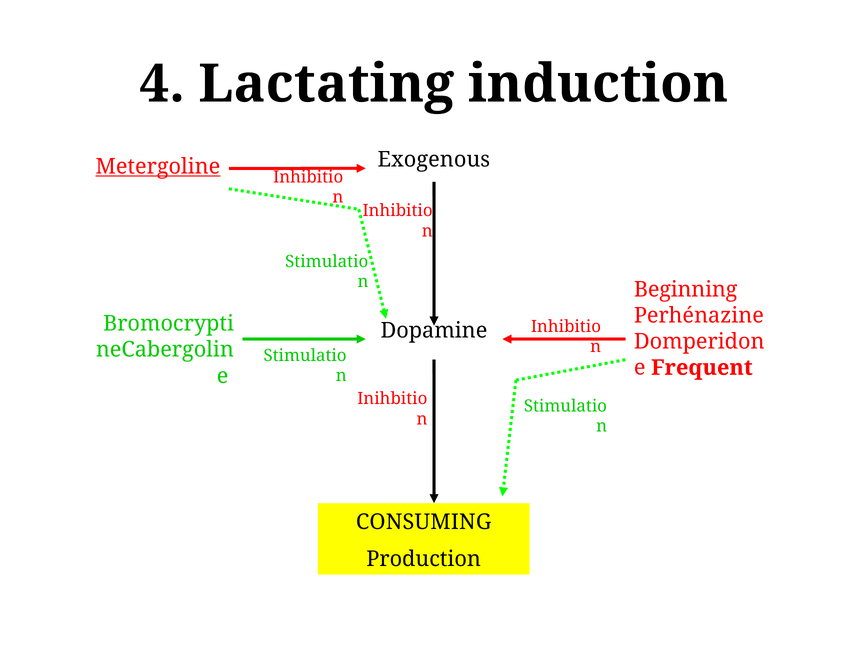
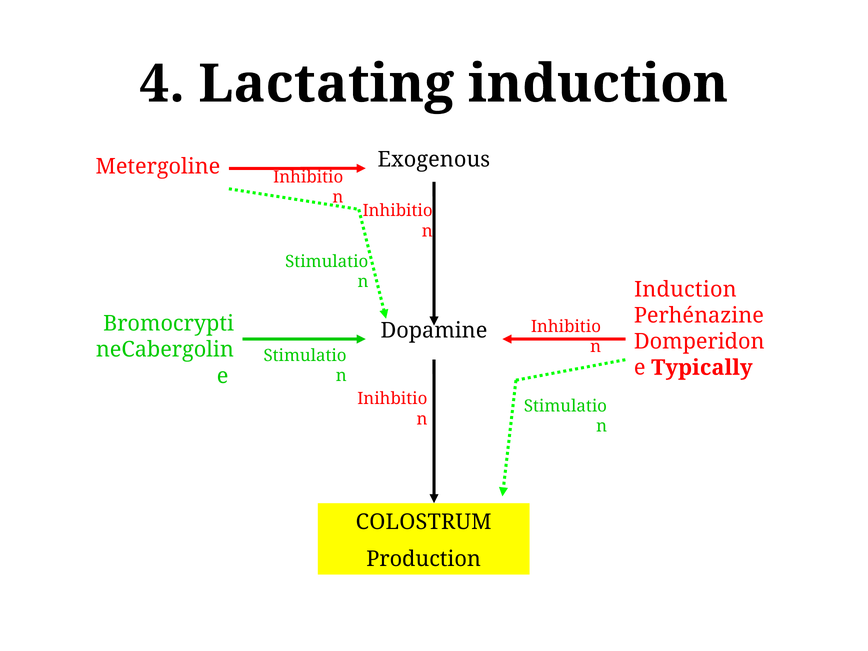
Metergoline underline: present -> none
Beginning at (686, 290): Beginning -> Induction
Frequent: Frequent -> Typically
CONSUMING: CONSUMING -> COLOSTRUM
